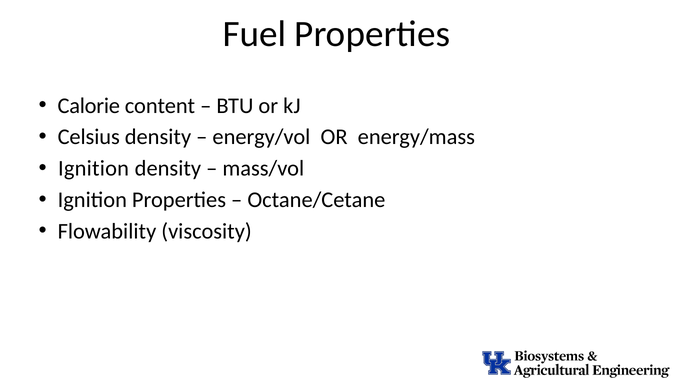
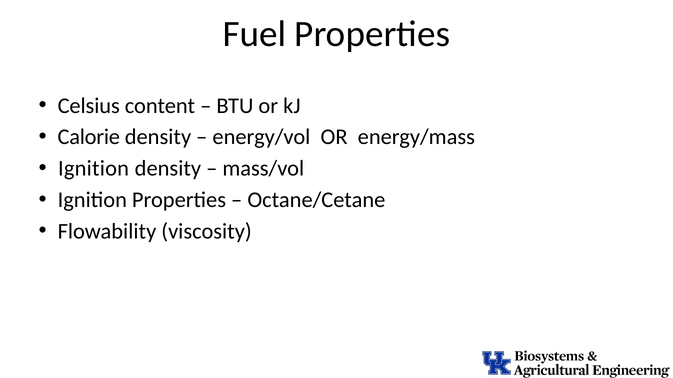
Calorie: Calorie -> Celsius
Celsius: Celsius -> Calorie
